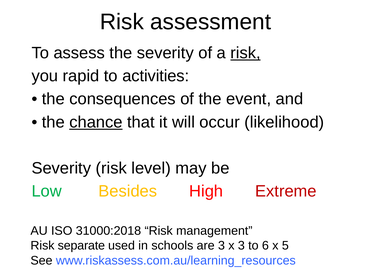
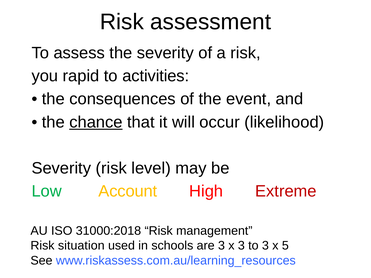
risk at (246, 53) underline: present -> none
Besides: Besides -> Account
separate: separate -> situation
to 6: 6 -> 3
